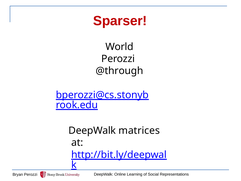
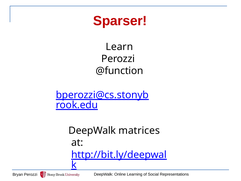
World: World -> Learn
@through: @through -> @function
